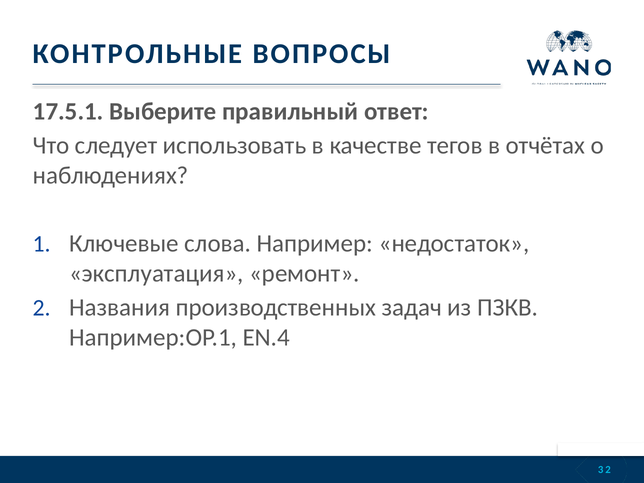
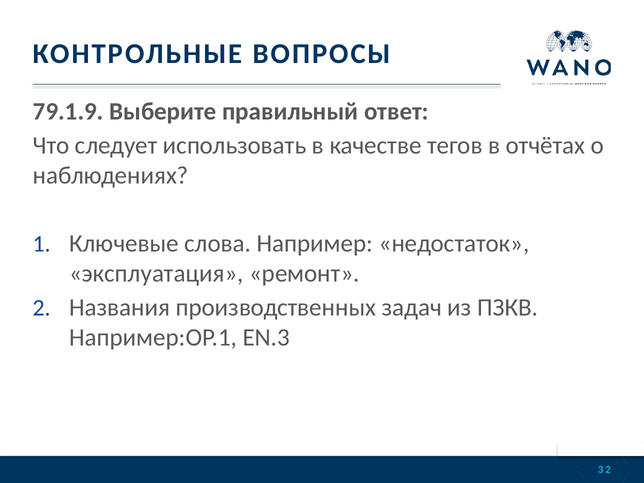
17.5.1: 17.5.1 -> 79.1.9
EN.4: EN.4 -> EN.3
